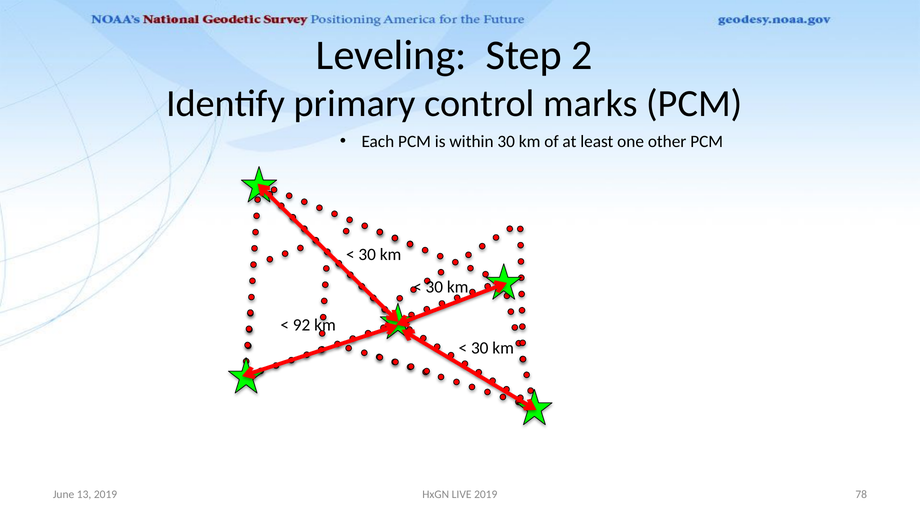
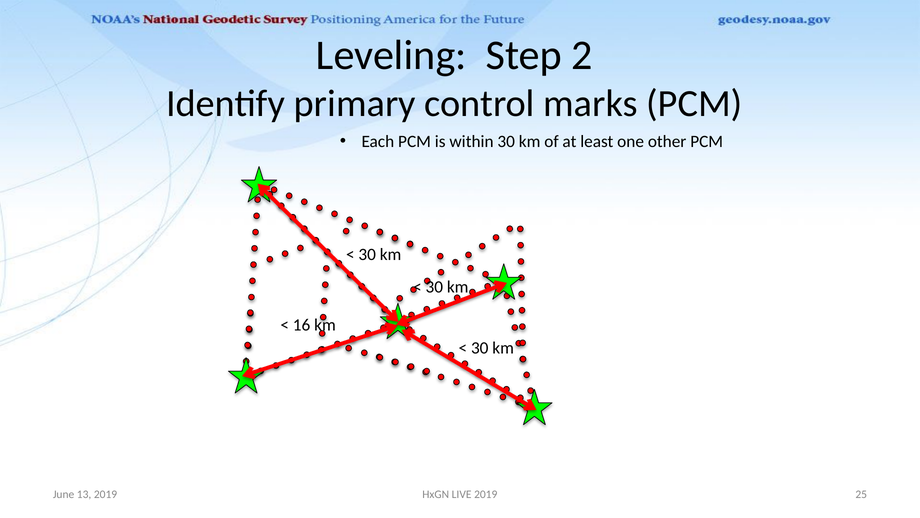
92: 92 -> 16
78: 78 -> 25
